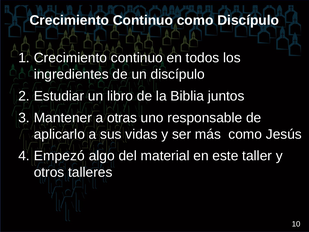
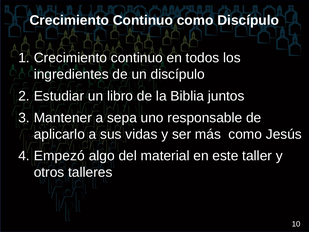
otras: otras -> sepa
